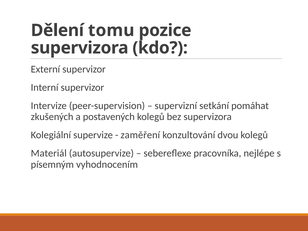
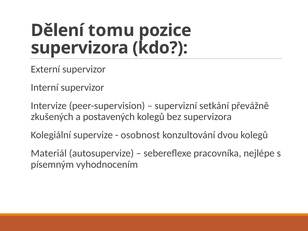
pomáhat: pomáhat -> převážně
zaměření: zaměření -> osobnost
